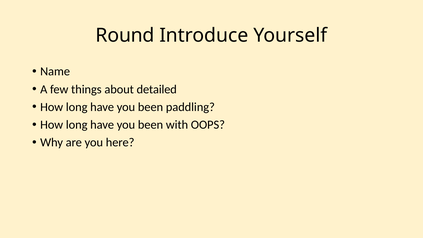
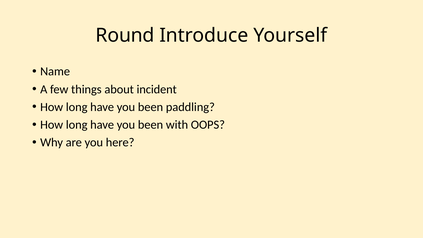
detailed: detailed -> incident
